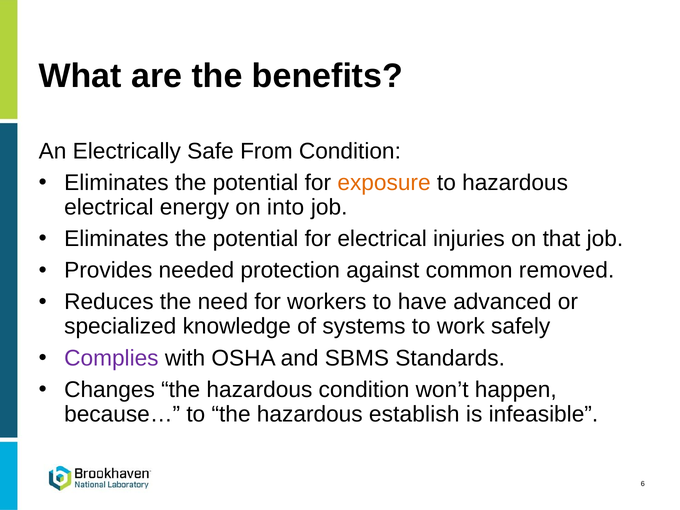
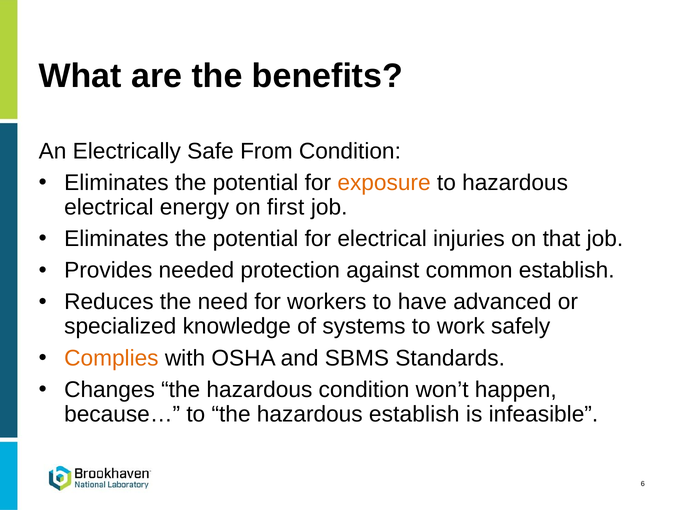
into: into -> first
common removed: removed -> establish
Complies colour: purple -> orange
